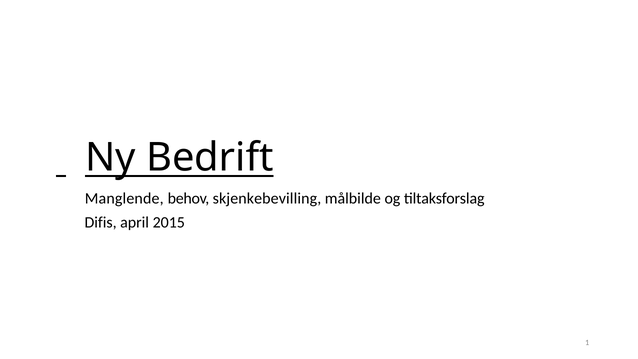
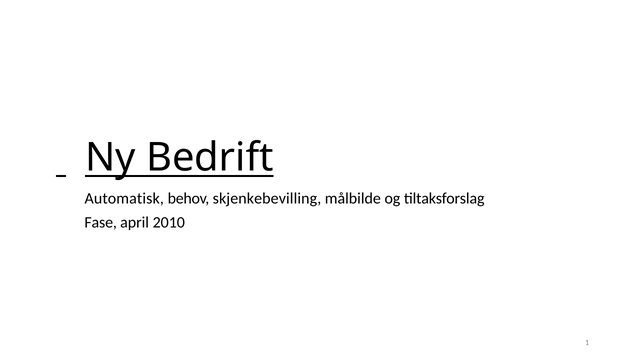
Manglende: Manglende -> Automatisk
Difis: Difis -> Fase
2015: 2015 -> 2010
